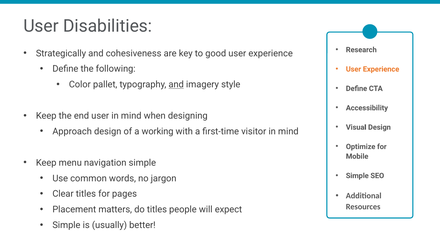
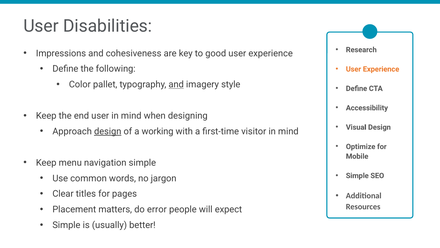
Strategically: Strategically -> Impressions
design at (108, 131) underline: none -> present
do titles: titles -> error
